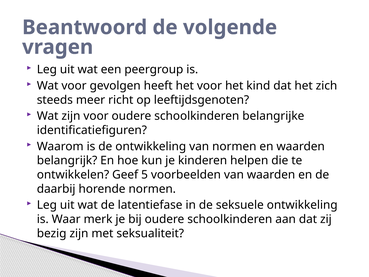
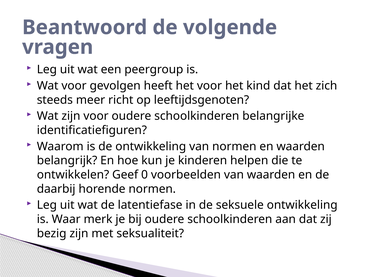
5: 5 -> 0
